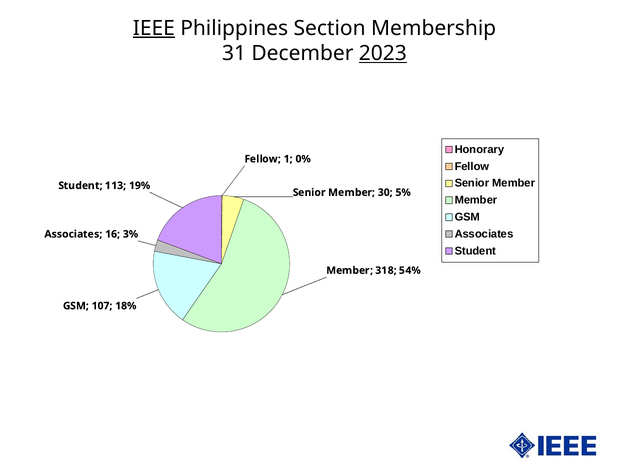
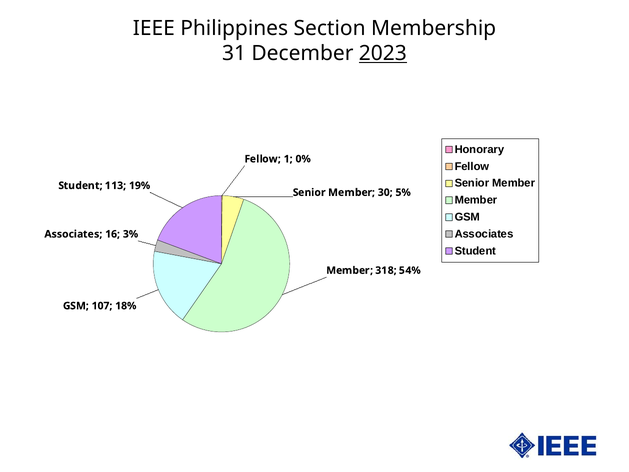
IEEE underline: present -> none
